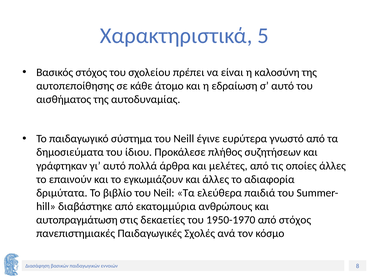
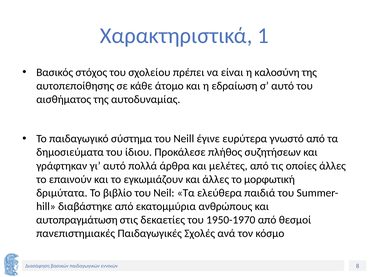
5: 5 -> 1
αδιαφορία: αδιαφορία -> μορφωτική
από στόχος: στόχος -> θεσμοί
